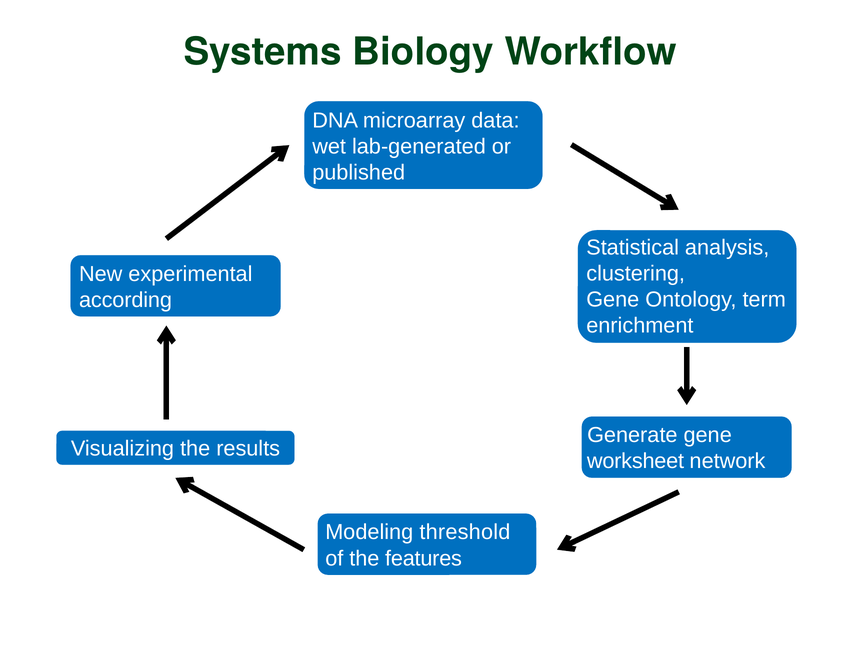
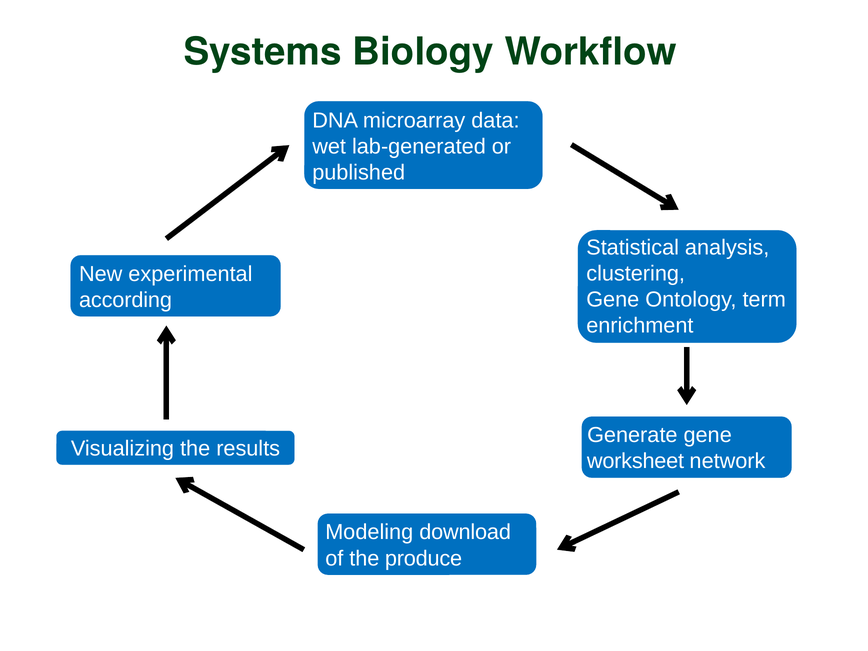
threshold: threshold -> download
features: features -> produce
